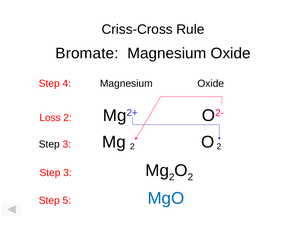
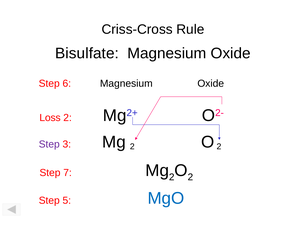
Bromate: Bromate -> Bisulfate
4: 4 -> 6
Step at (49, 145) colour: black -> purple
3 at (68, 173): 3 -> 7
